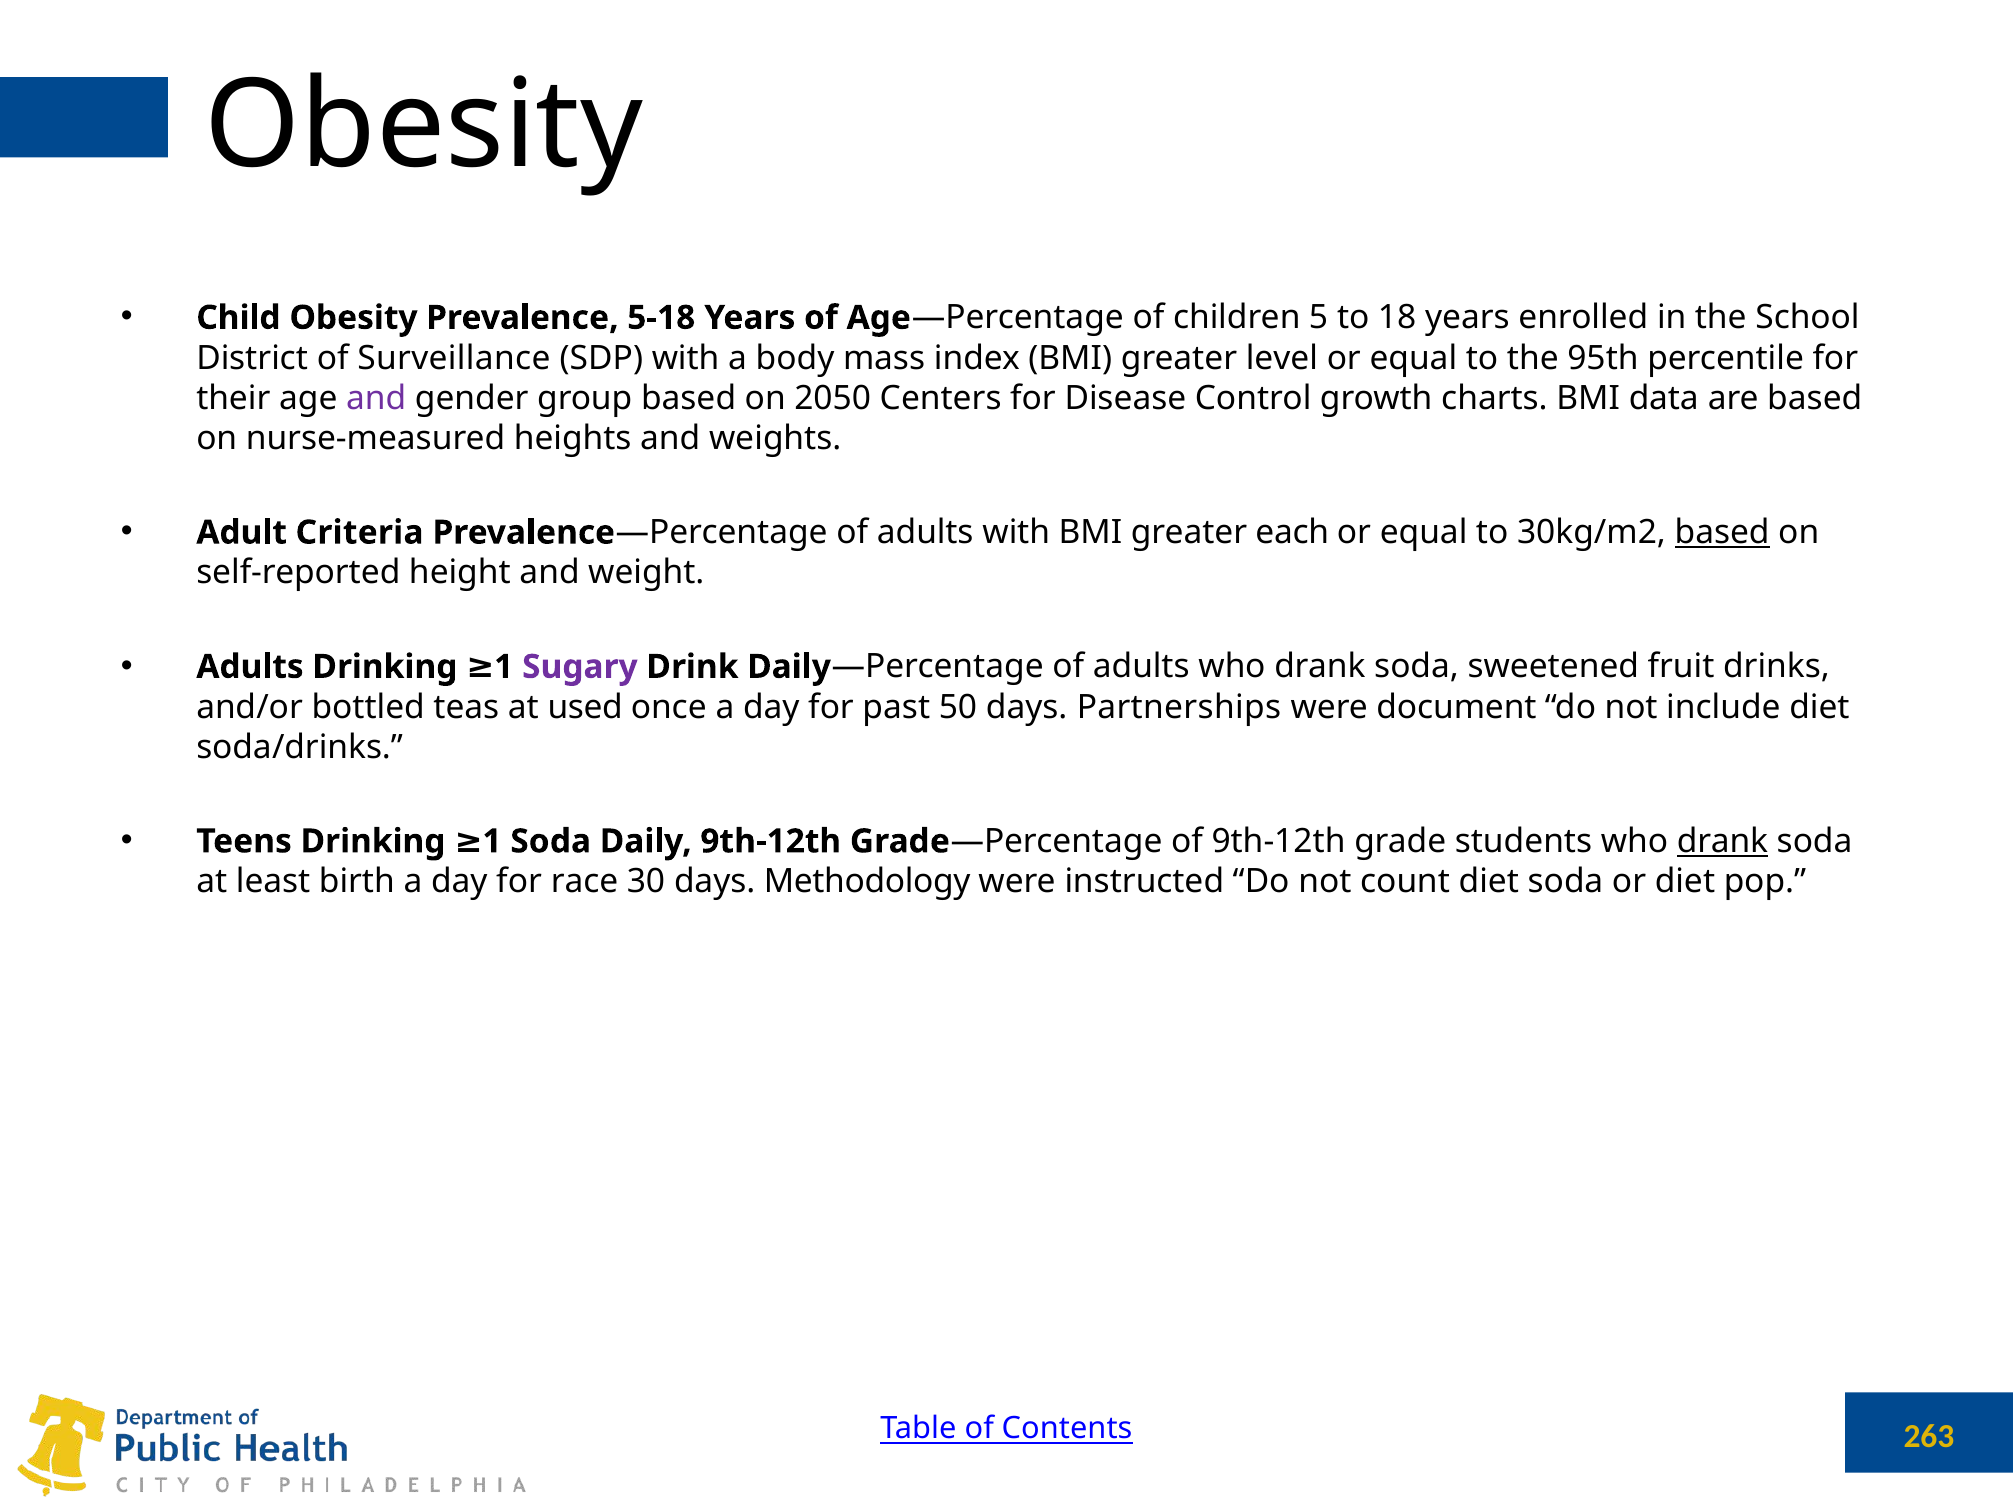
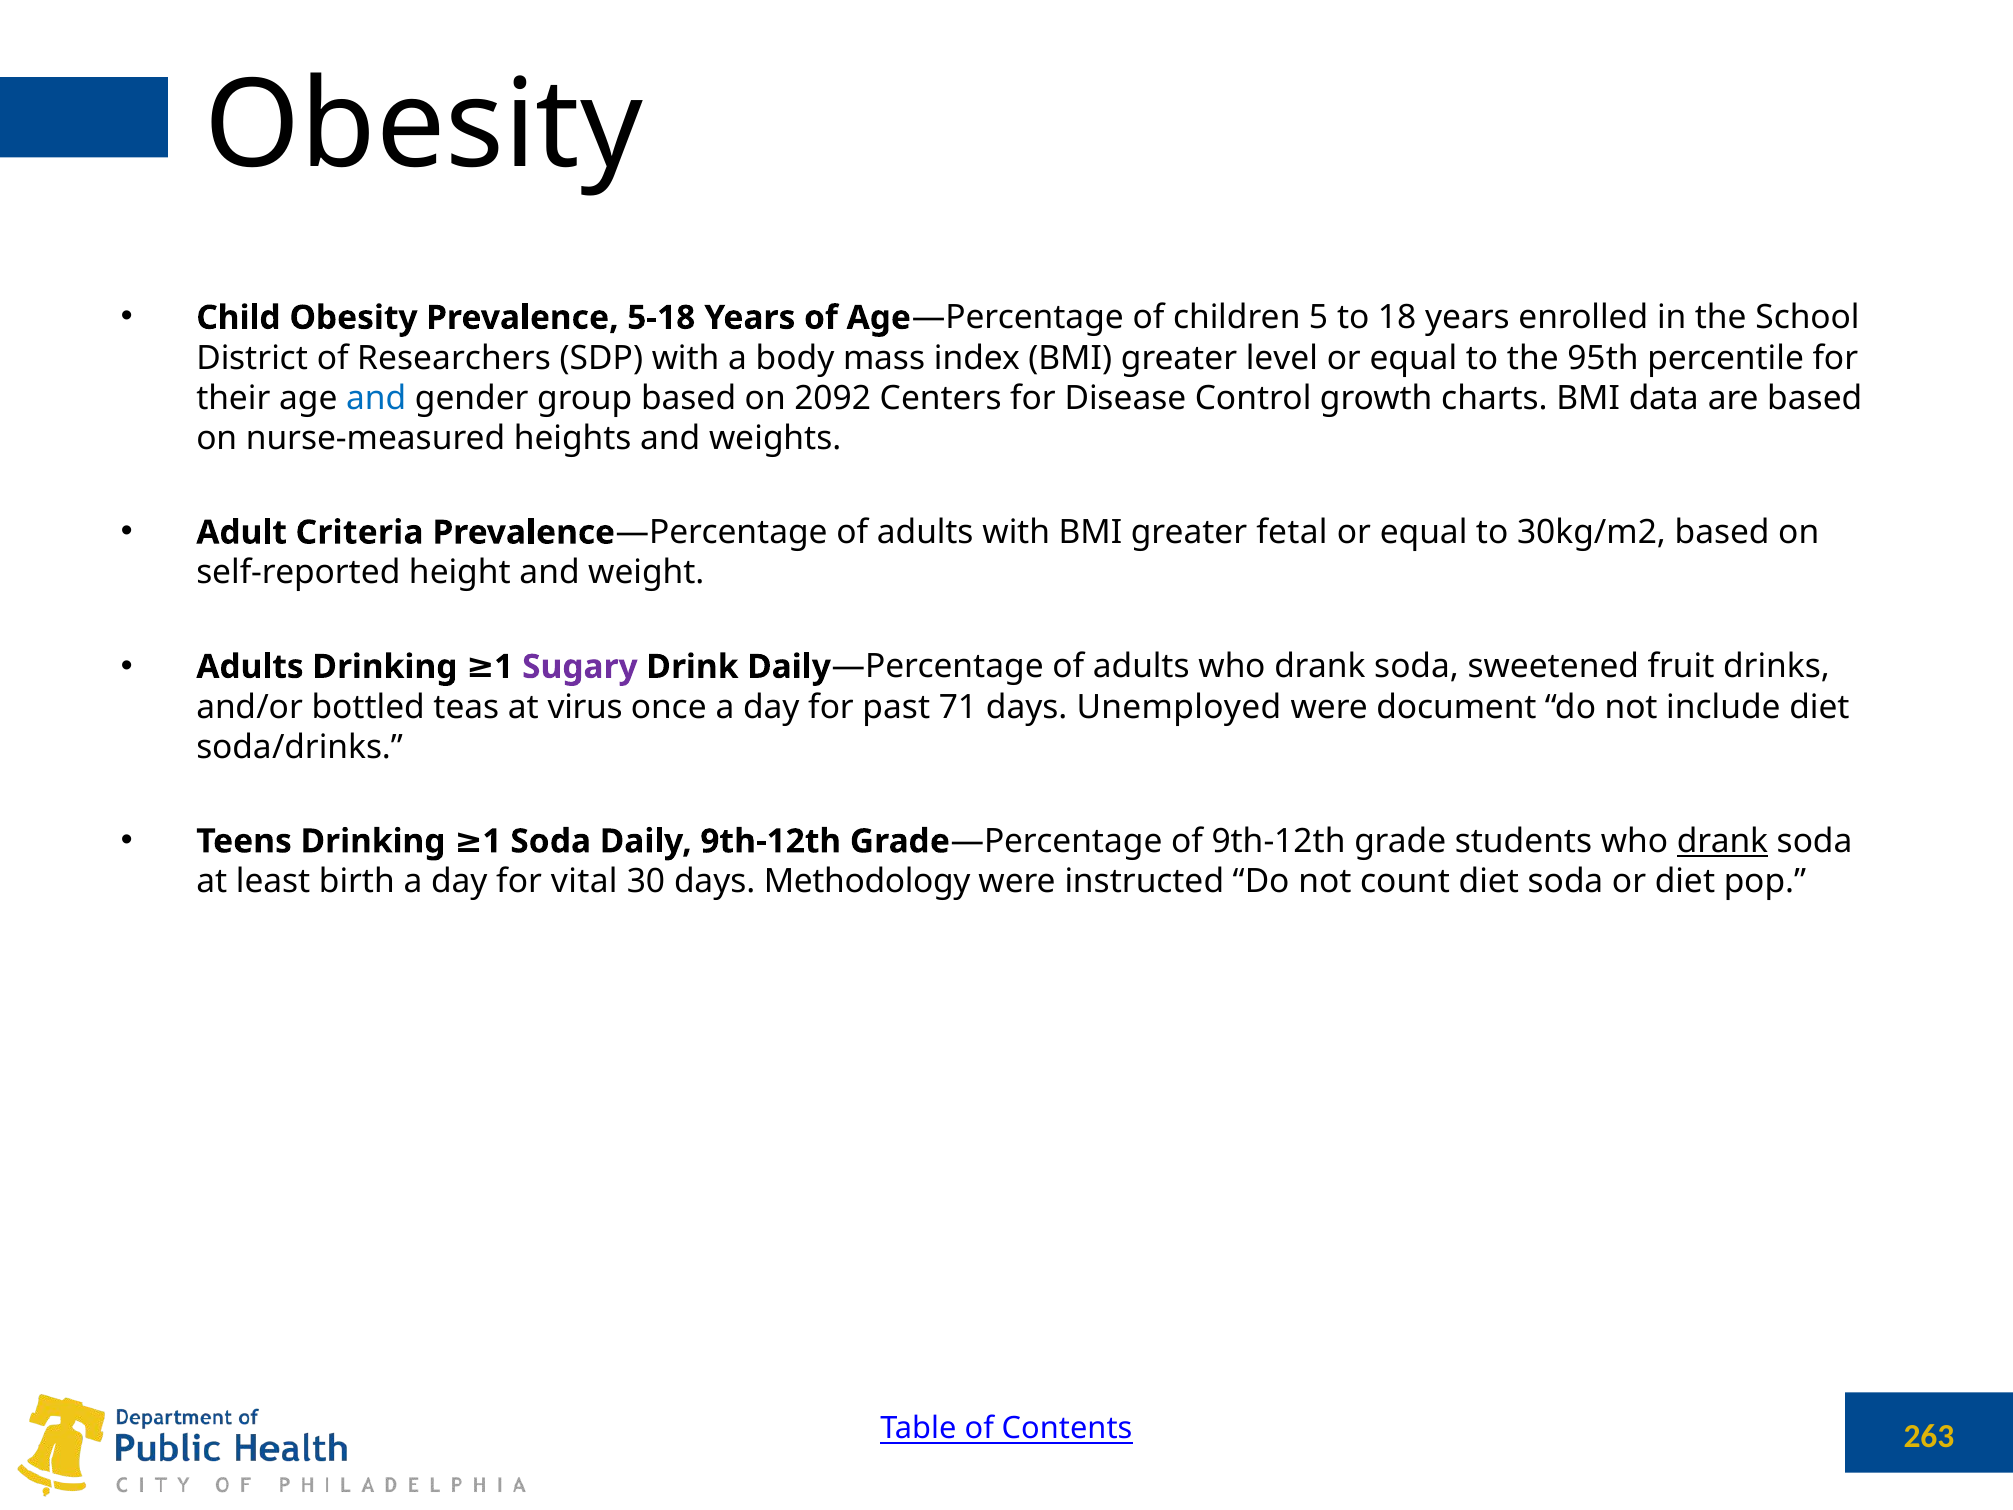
Surveillance: Surveillance -> Researchers
and at (376, 398) colour: purple -> blue
2050: 2050 -> 2092
each: each -> fetal
based at (1722, 532) underline: present -> none
used: used -> virus
50: 50 -> 71
Partnerships: Partnerships -> Unemployed
race: race -> vital
